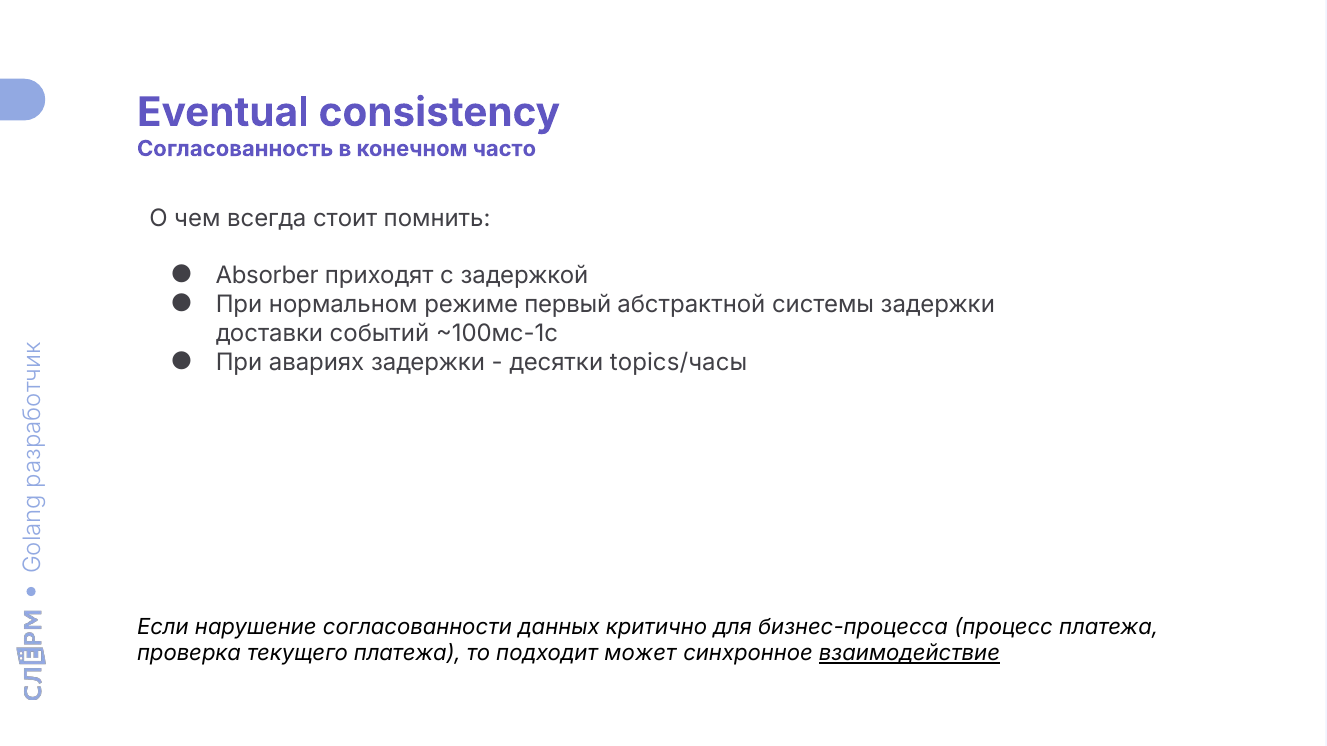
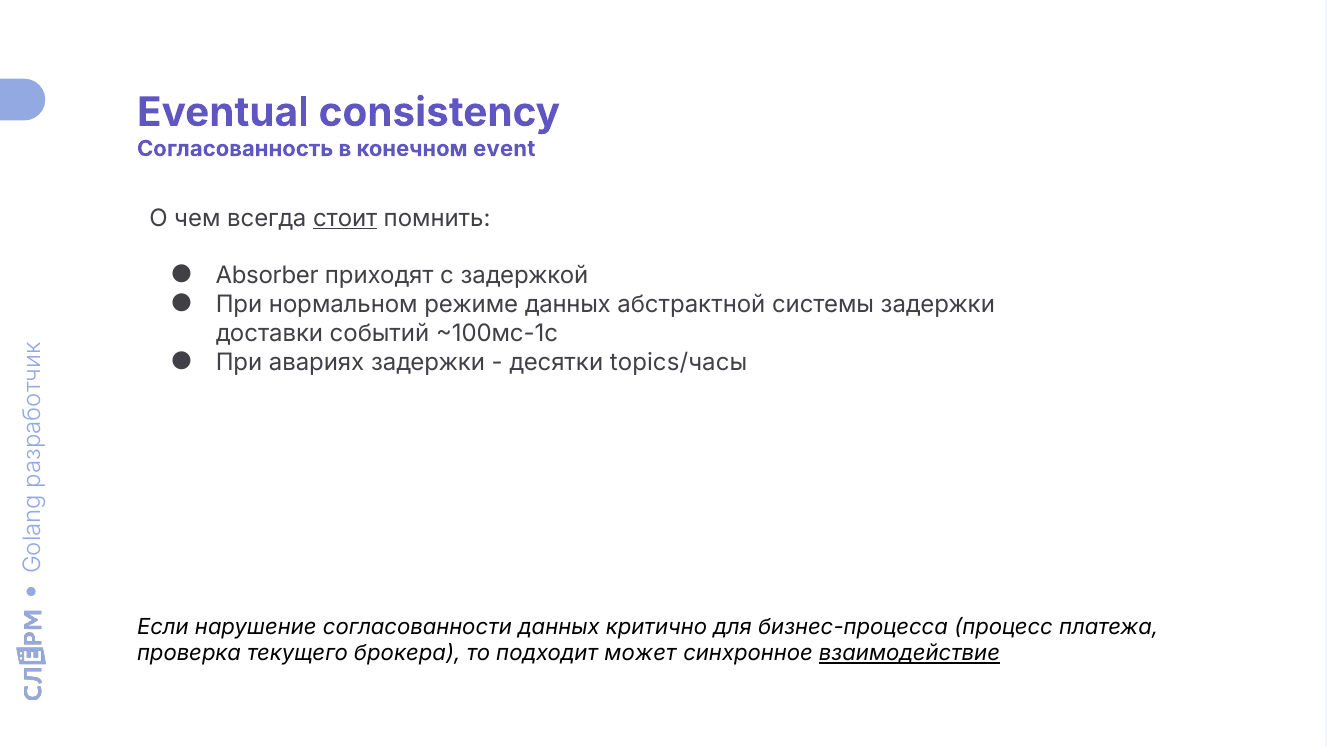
часто: часто -> event
стоит underline: none -> present
режиме первый: первый -> данных
текущего платежа: платежа -> брокера
